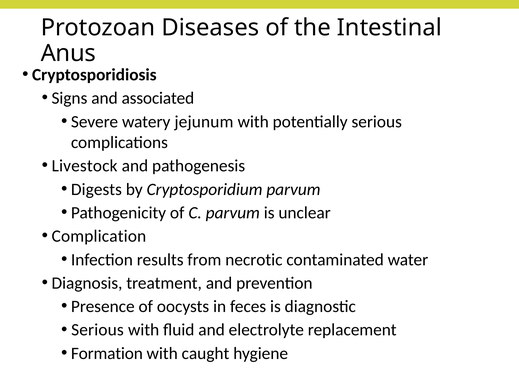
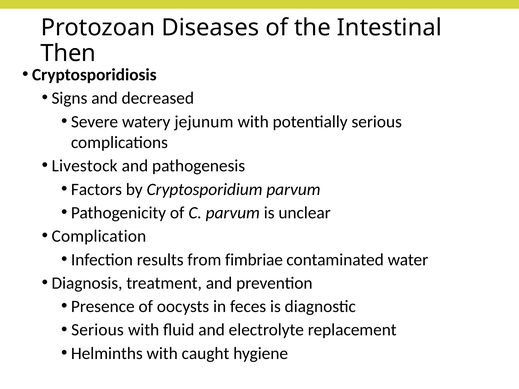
Anus: Anus -> Then
associated: associated -> decreased
Digests: Digests -> Factors
necrotic: necrotic -> fimbriae
Formation: Formation -> Helminths
